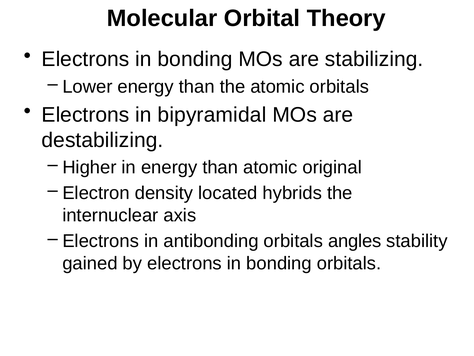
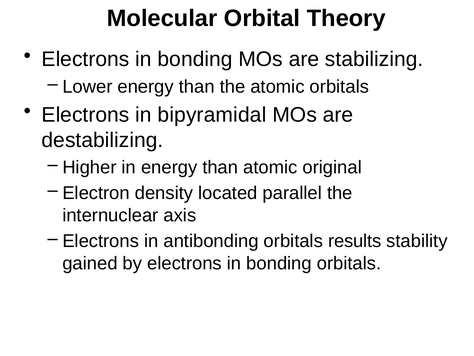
hybrids: hybrids -> parallel
angles: angles -> results
